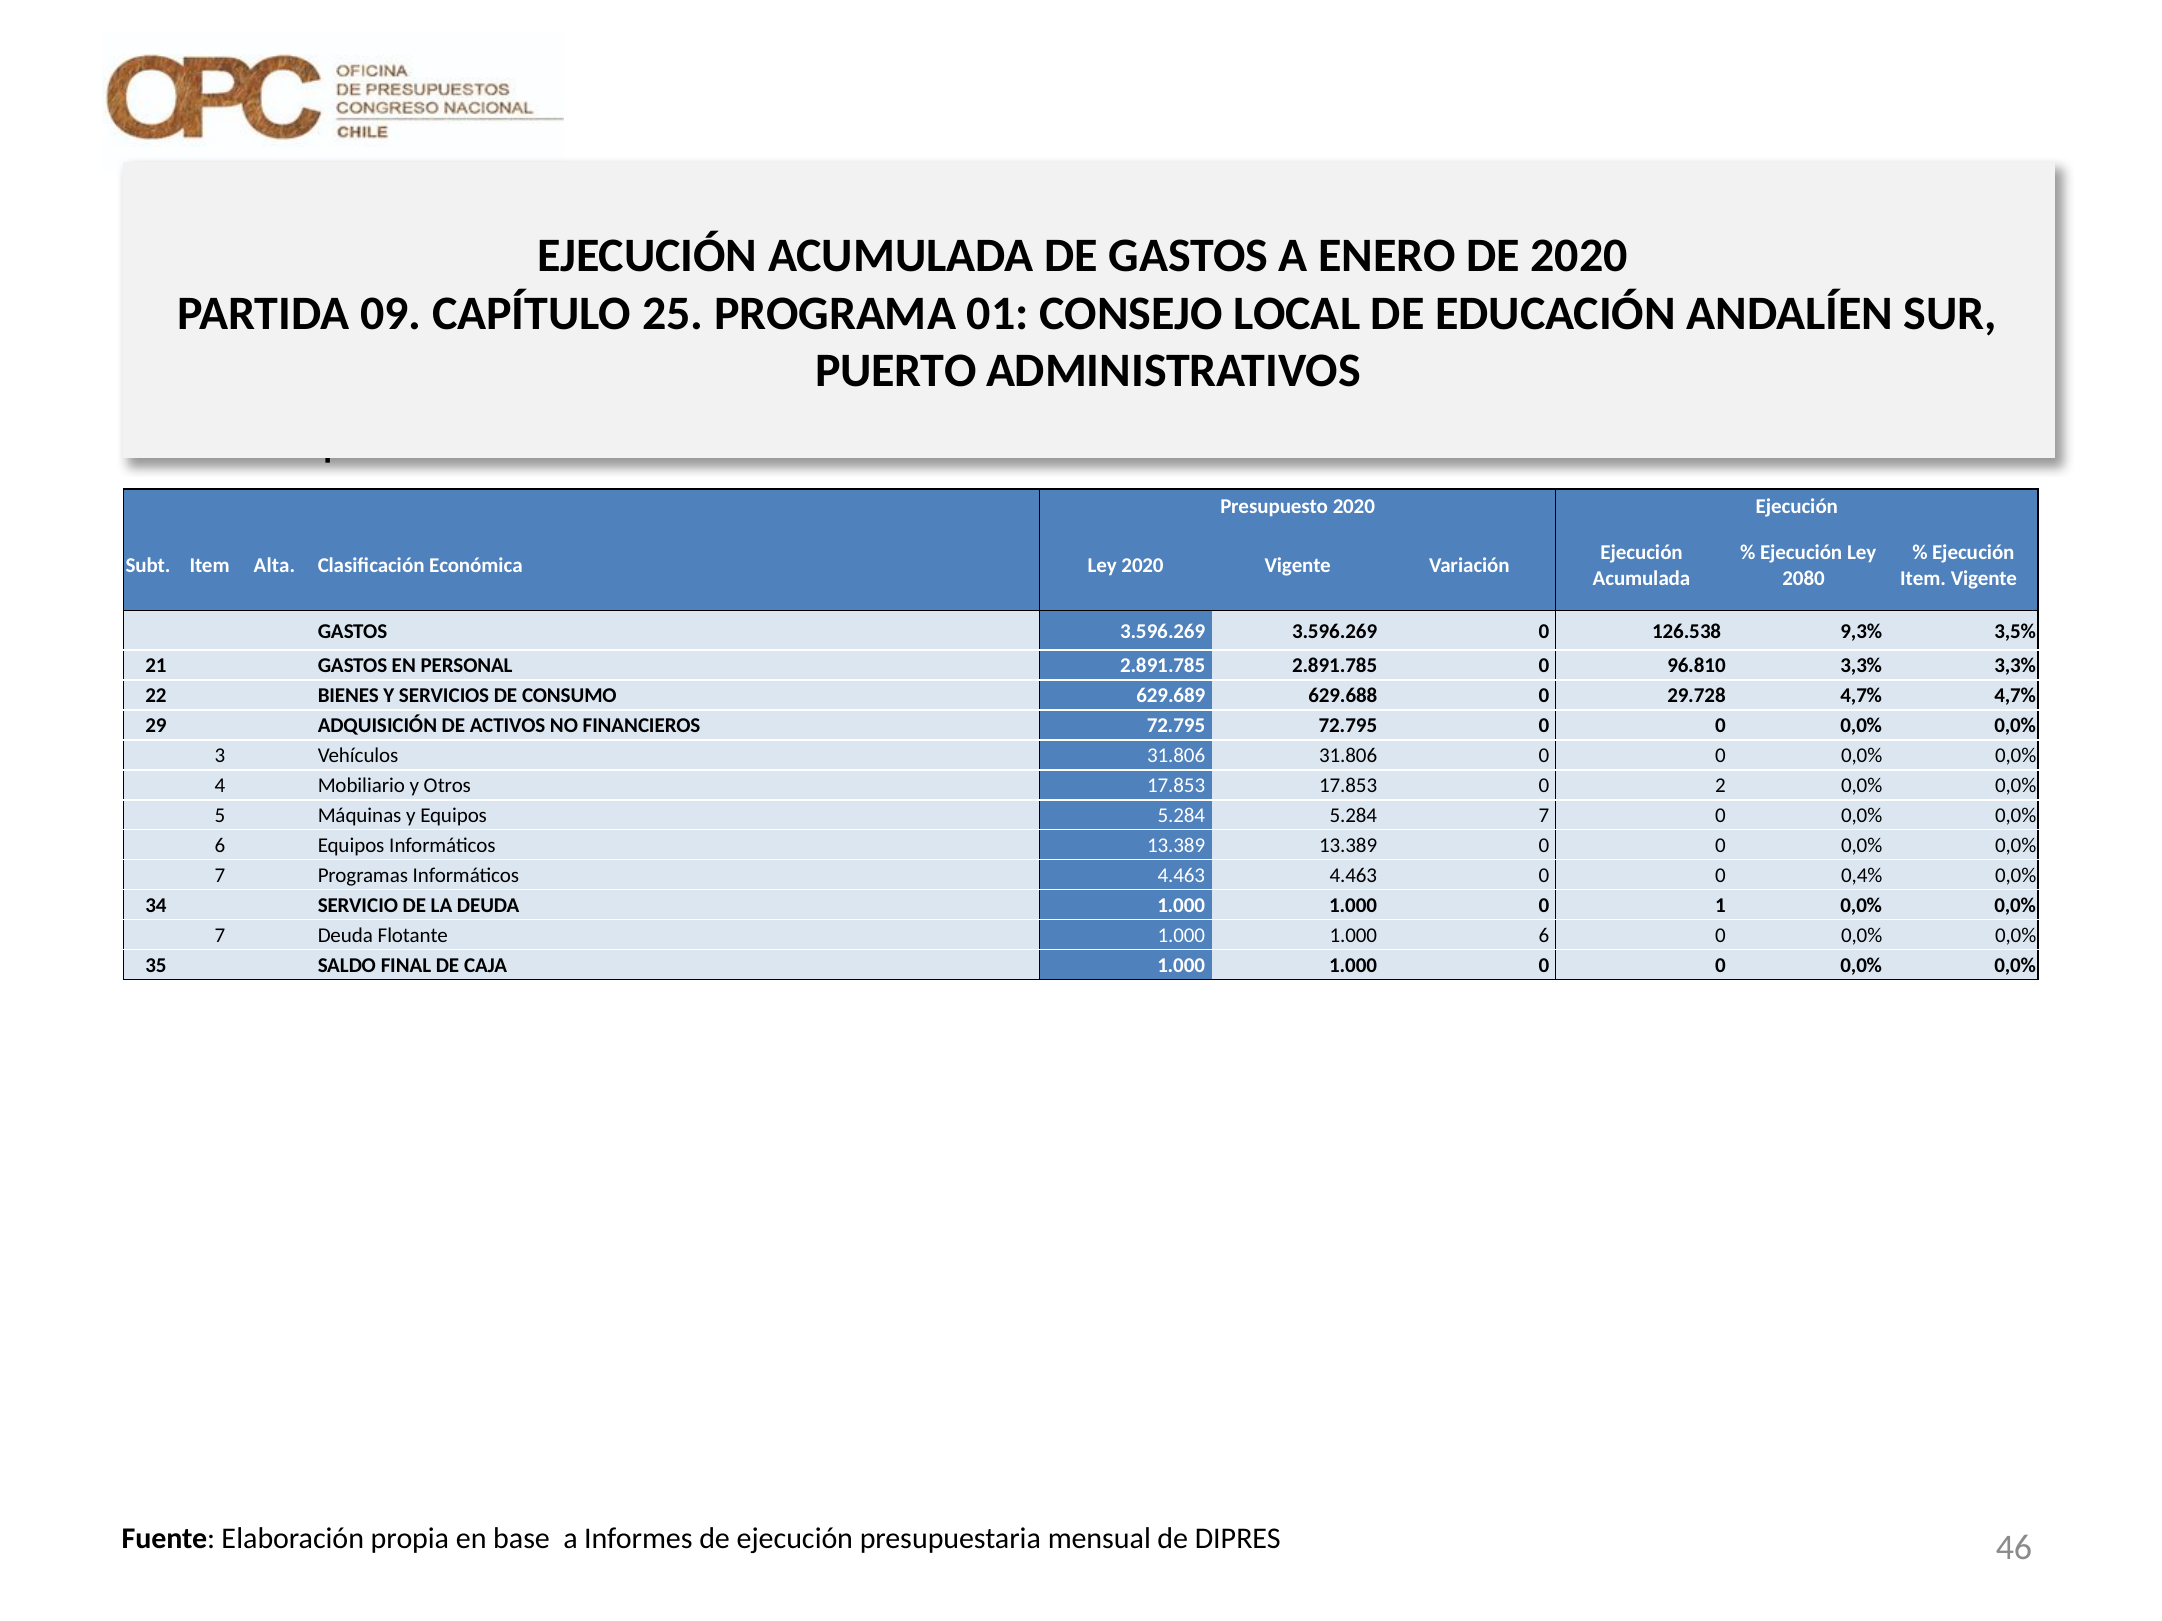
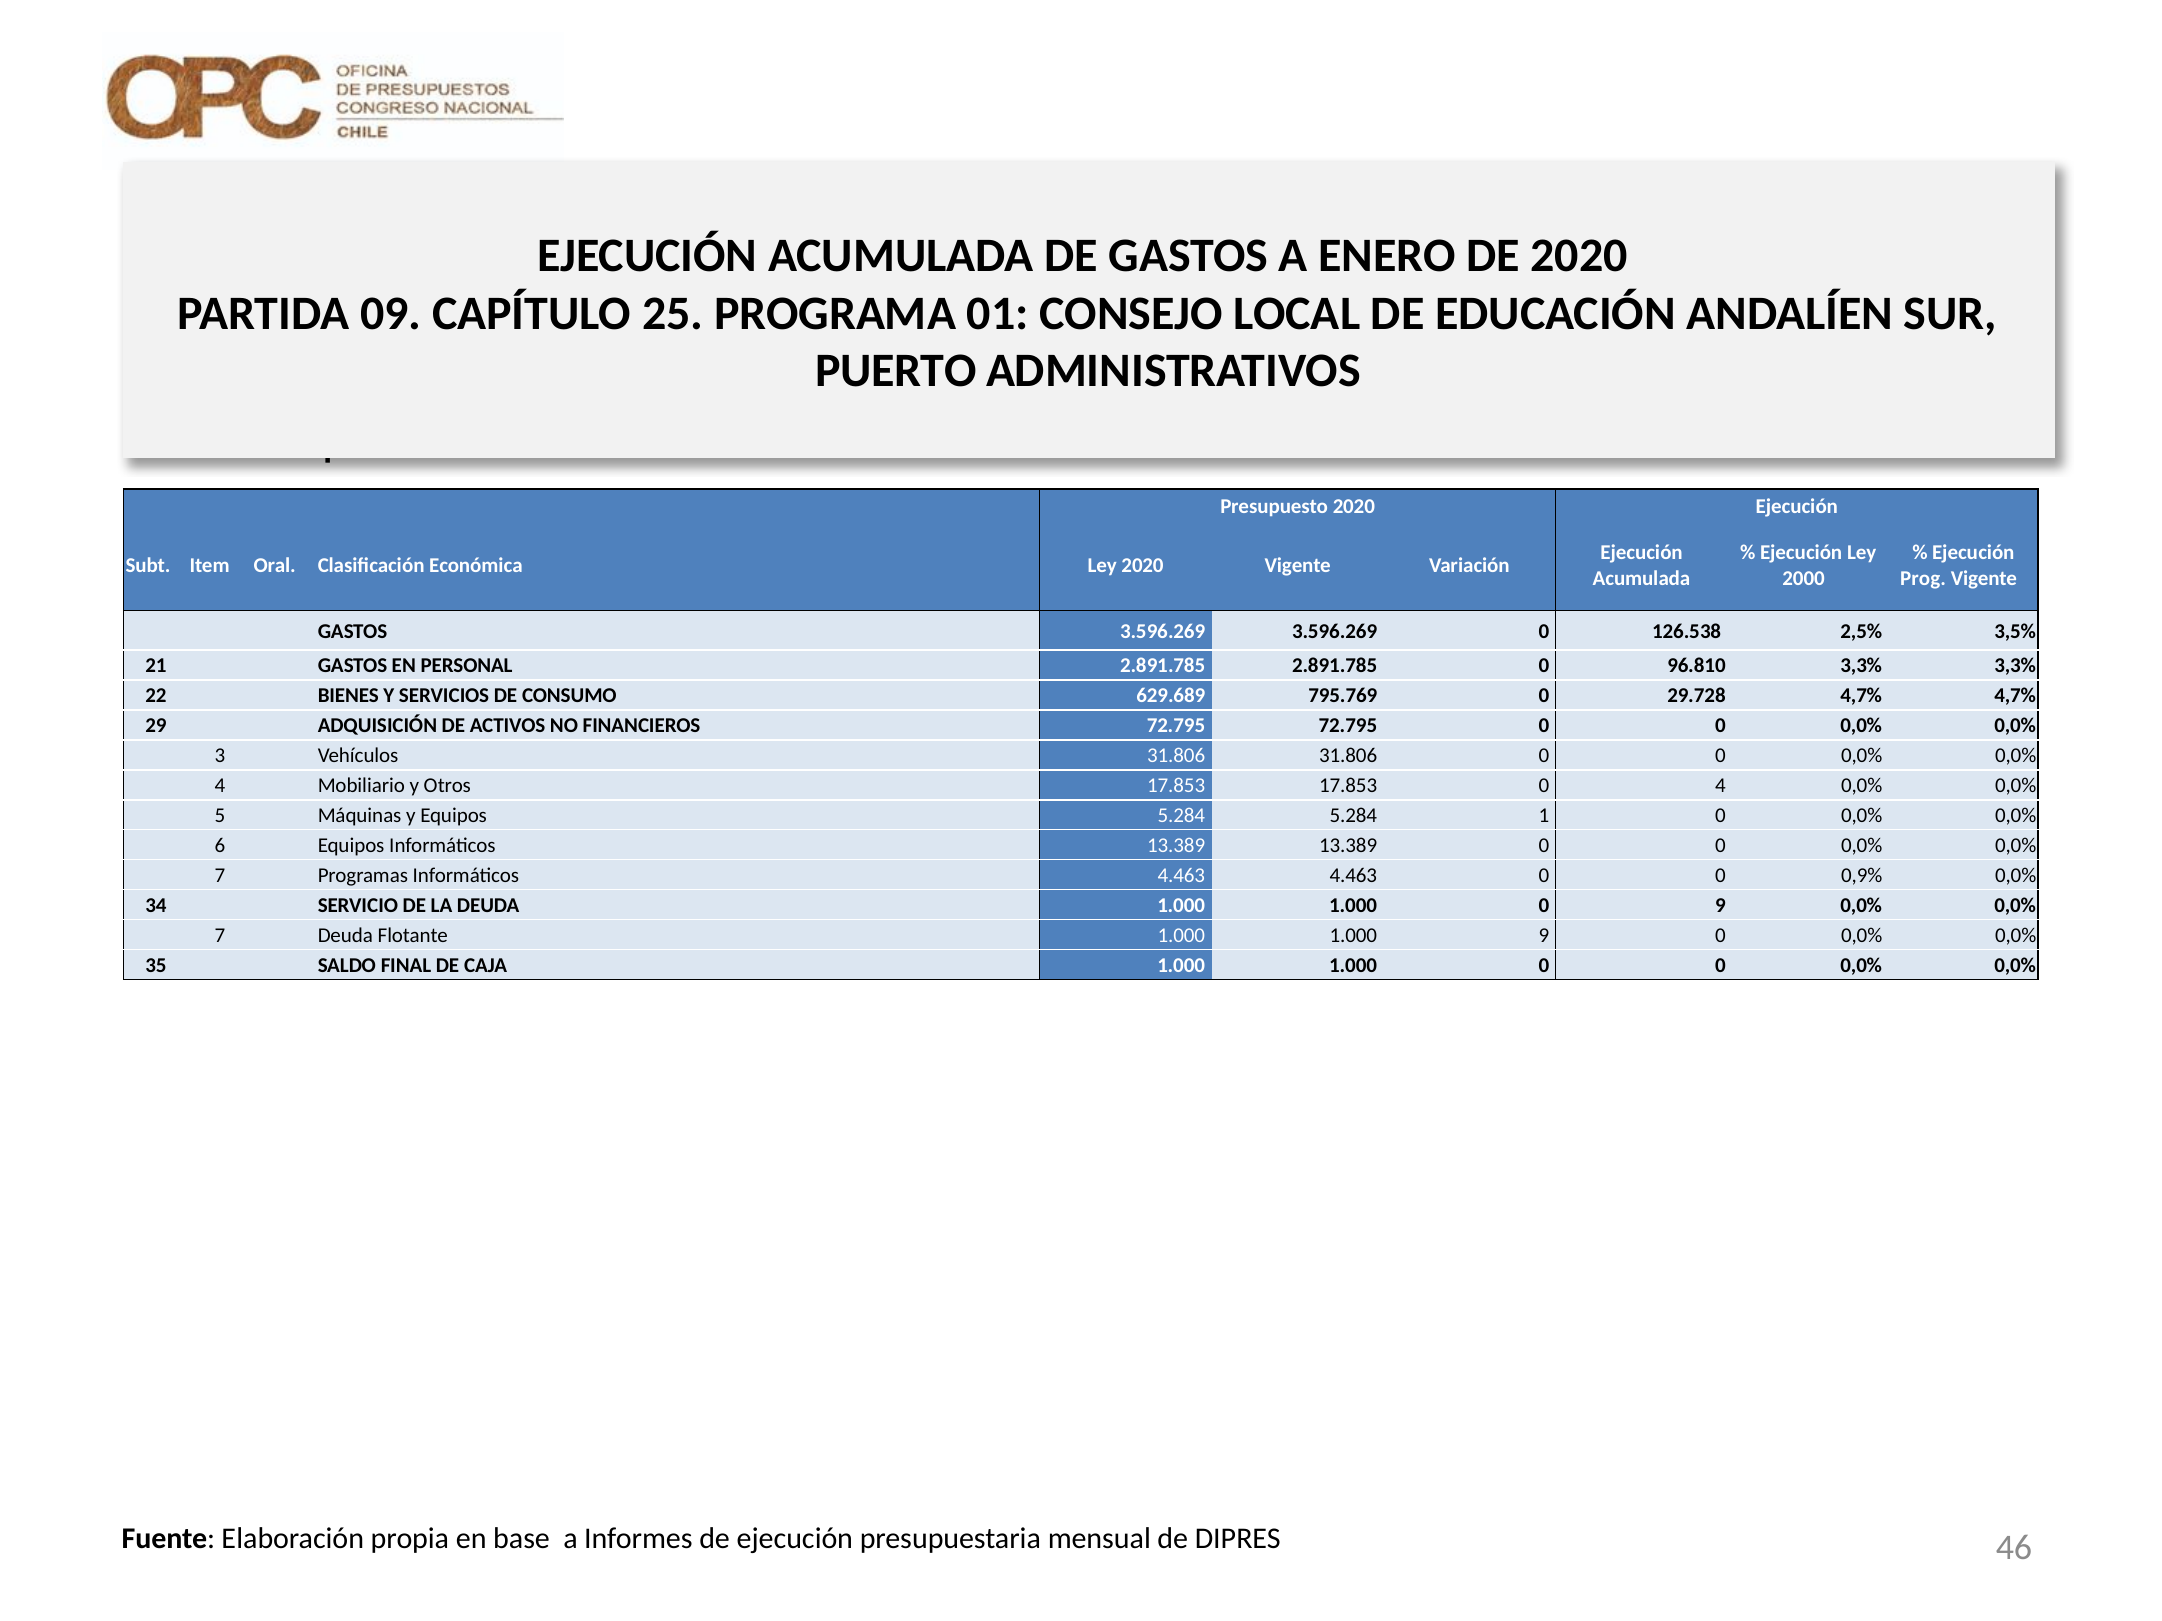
Alta: Alta -> Oral
2080: 2080 -> 2000
Item at (1923, 579): Item -> Prog
9,3%: 9,3% -> 2,5%
629.688: 629.688 -> 795.769
0 2: 2 -> 4
5.284 7: 7 -> 1
0,4%: 0,4% -> 0,9%
0 1: 1 -> 9
1.000 6: 6 -> 9
